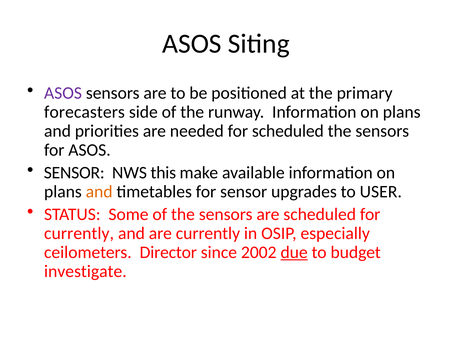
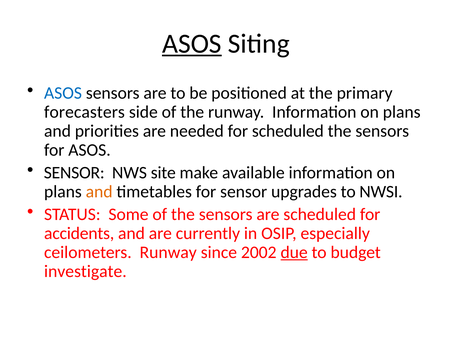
ASOS at (192, 44) underline: none -> present
ASOS at (63, 93) colour: purple -> blue
this: this -> site
USER: USER -> NWSI
currently at (79, 233): currently -> accidents
ceilometers Director: Director -> Runway
